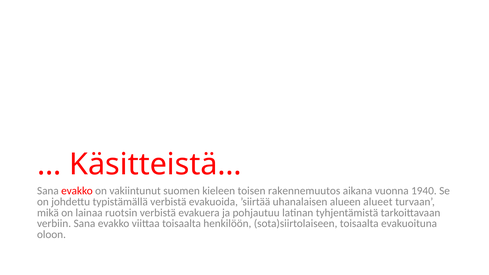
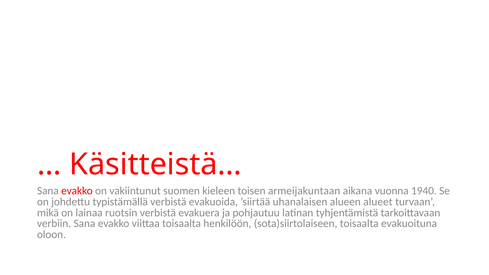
rakennemuutos: rakennemuutos -> armeijakuntaan
